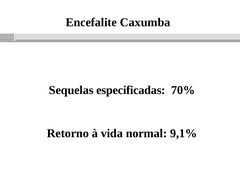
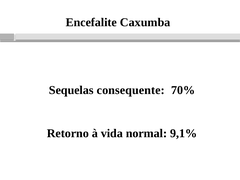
especificadas: especificadas -> consequente
